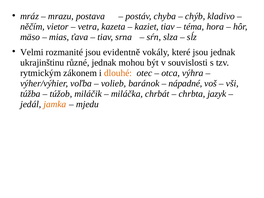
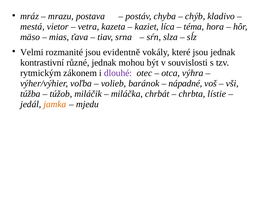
něčím: něčím -> mestá
kaziet tiav: tiav -> líca
ukrajinštinu: ukrajinštinu -> kontrastivní
dlouhé colour: orange -> purple
jazyk: jazyk -> lístie
